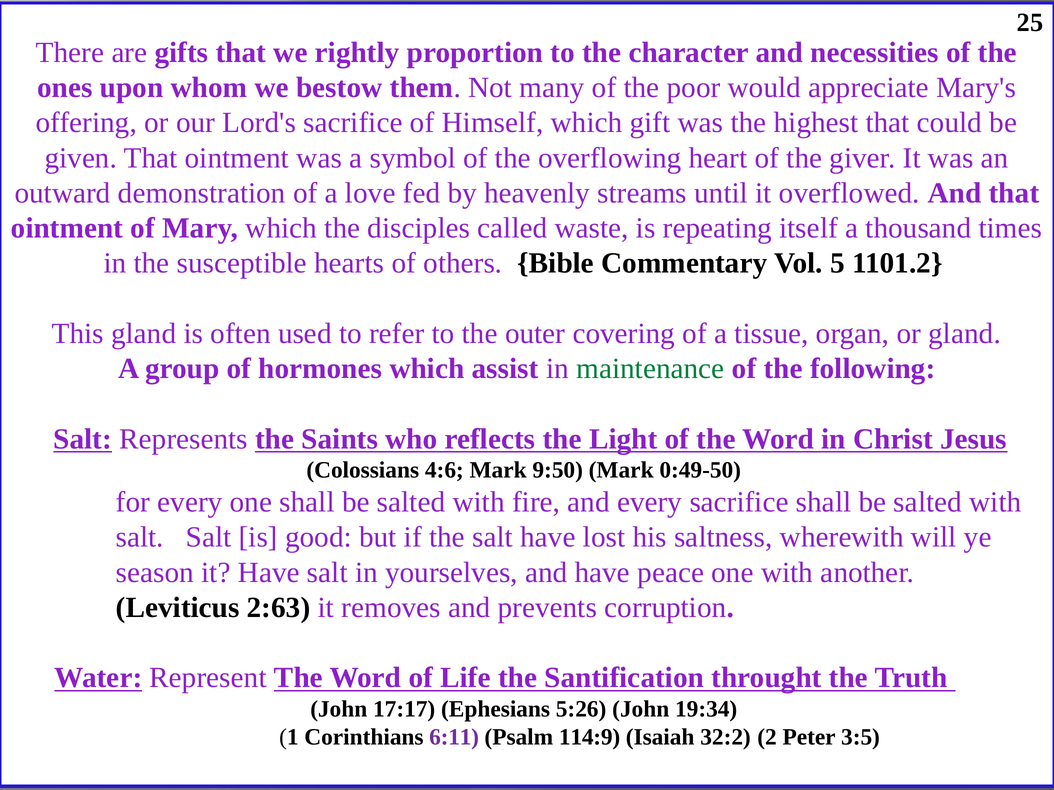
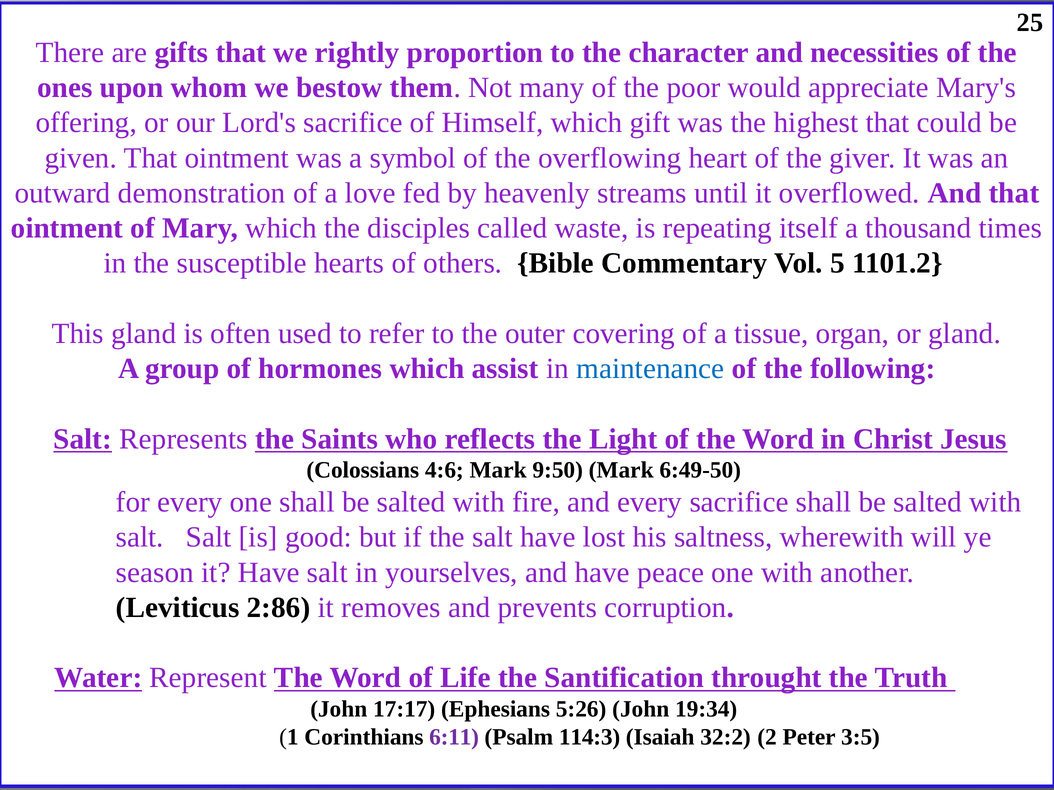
maintenance colour: green -> blue
0:49-50: 0:49-50 -> 6:49-50
2:63: 2:63 -> 2:86
114:9: 114:9 -> 114:3
